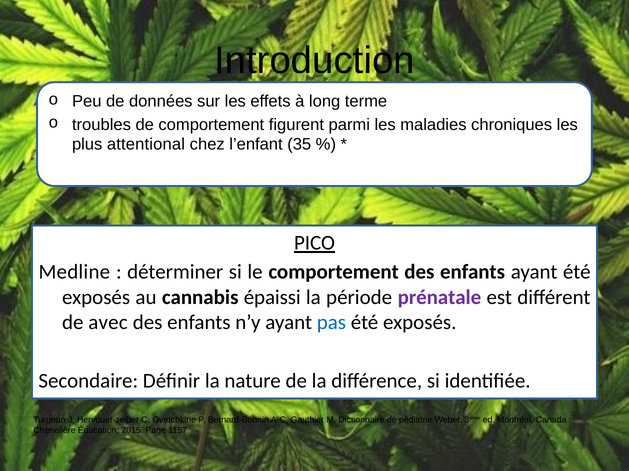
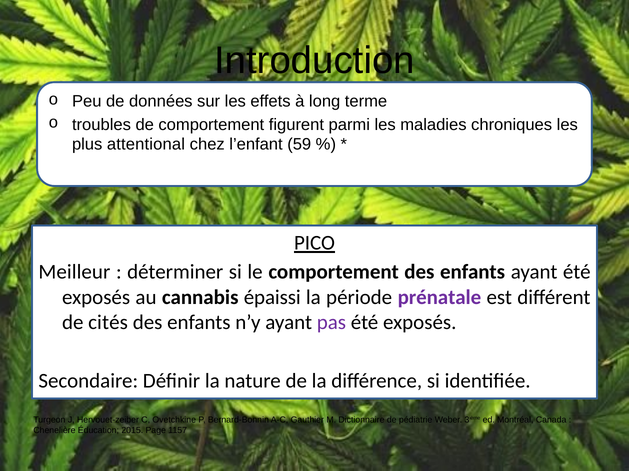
35: 35 -> 59
Medline: Medline -> Meilleur
avec: avec -> cités
pas colour: blue -> purple
